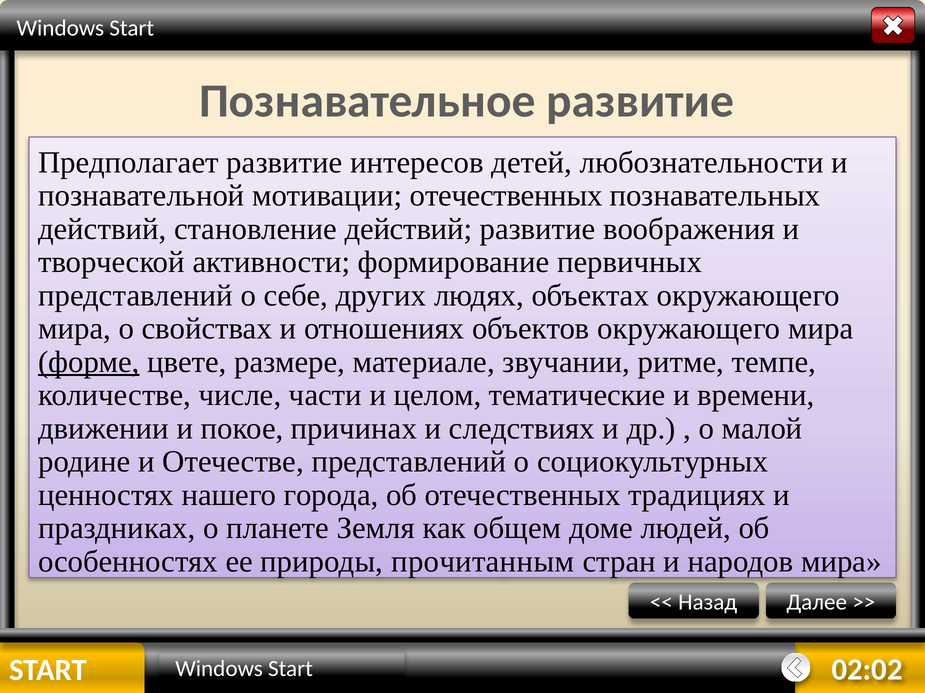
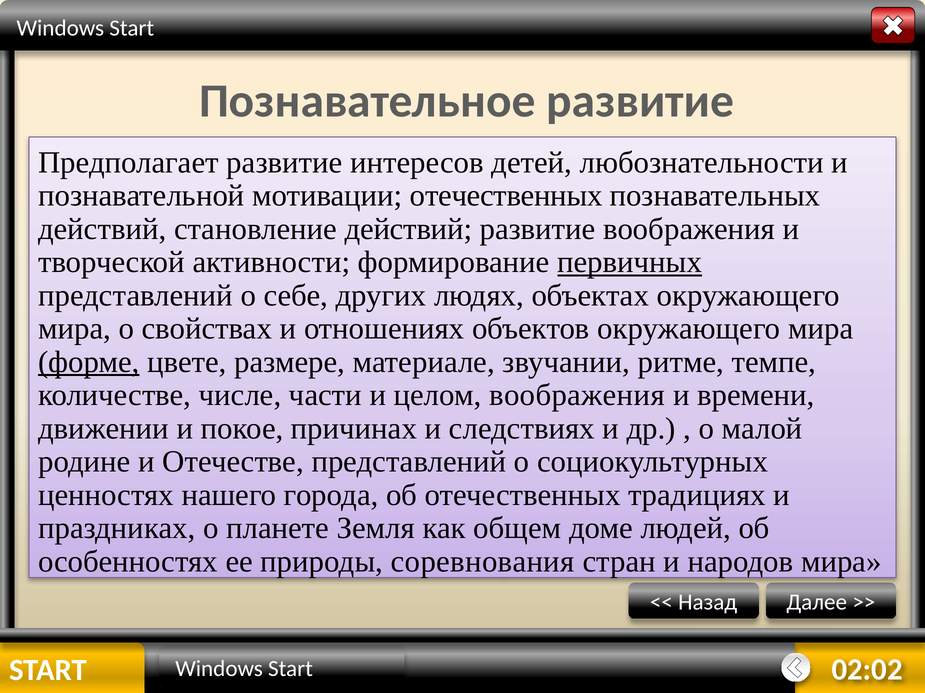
первичных underline: none -> present
целом тематические: тематические -> воображения
прочитанным: прочитанным -> соревнования
